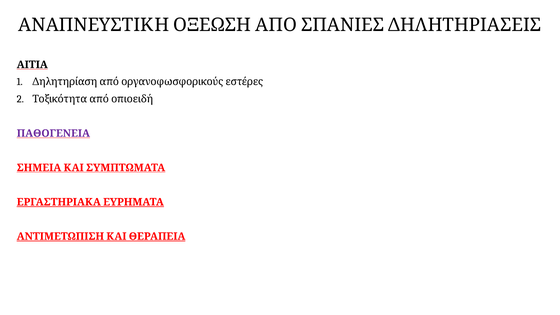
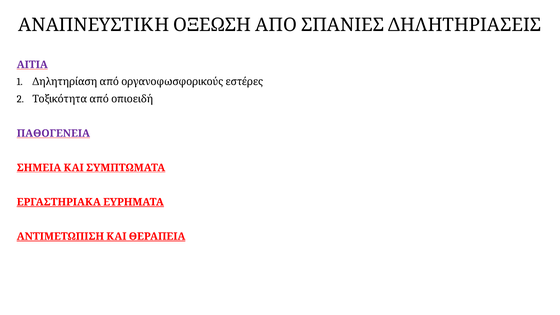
ΑΙΤΙΑ colour: black -> purple
